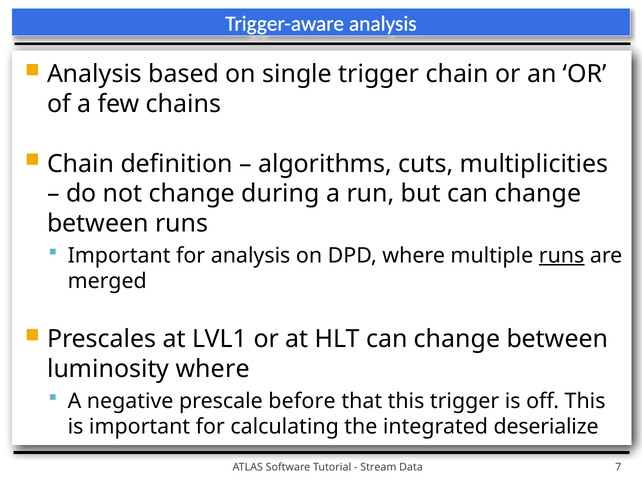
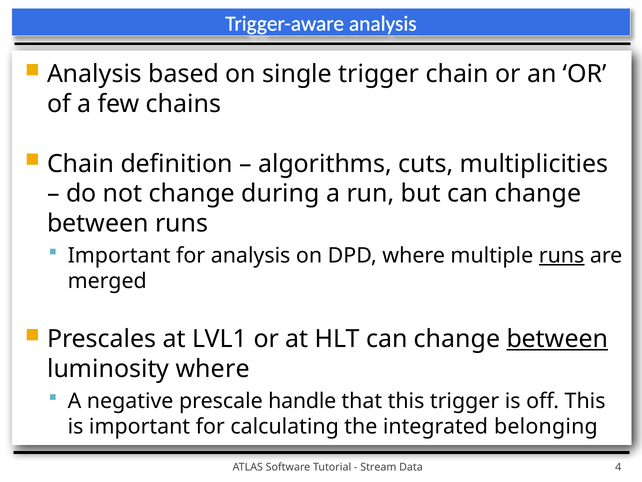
between at (557, 339) underline: none -> present
before: before -> handle
deserialize: deserialize -> belonging
7: 7 -> 4
